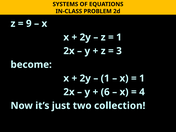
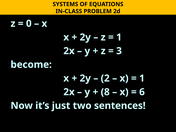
9: 9 -> 0
1 at (105, 78): 1 -> 2
6: 6 -> 8
4: 4 -> 6
collection: collection -> sentences
